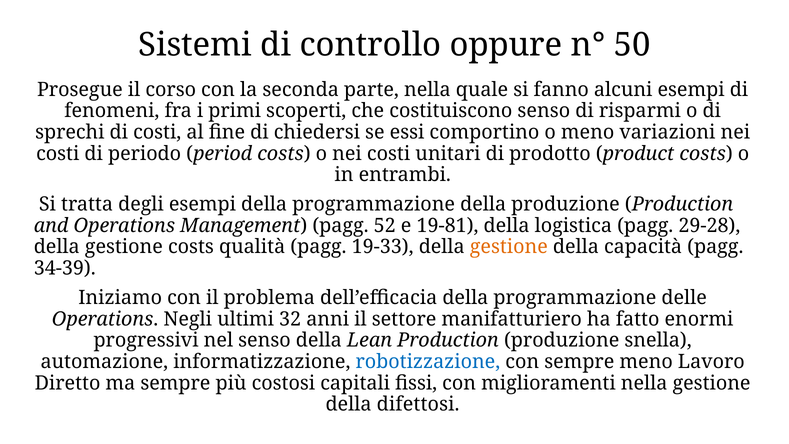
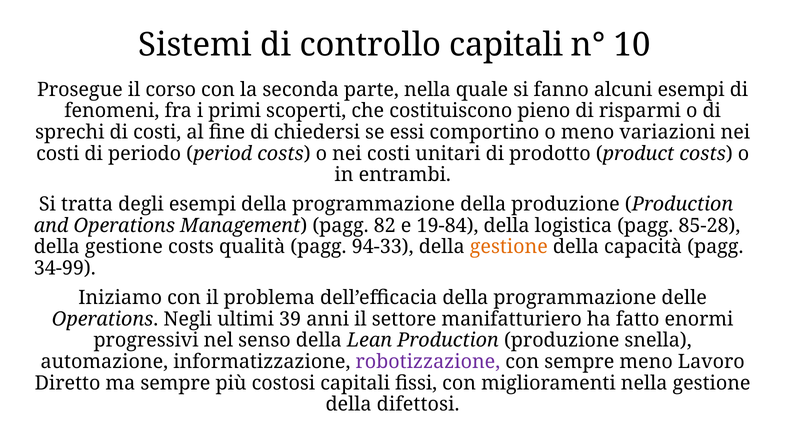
controllo oppure: oppure -> capitali
50: 50 -> 10
costituiscono senso: senso -> pieno
52: 52 -> 82
19-81: 19-81 -> 19-84
29-28: 29-28 -> 85-28
19-33: 19-33 -> 94-33
34-39: 34-39 -> 34-99
32: 32 -> 39
robotizzazione colour: blue -> purple
